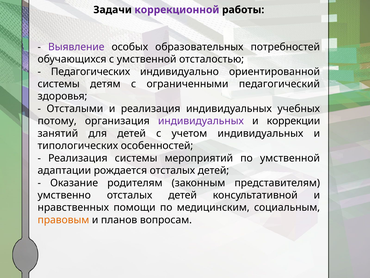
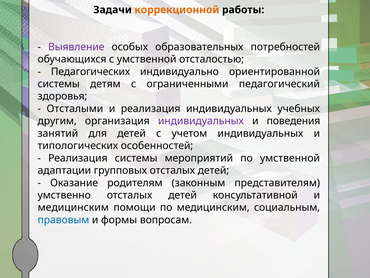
коррекционной colour: purple -> orange
потому: потому -> другим
коррекции: коррекции -> поведения
рождается: рождается -> групповых
нравственных at (73, 207): нравственных -> медицинским
правовым colour: orange -> blue
планов: планов -> формы
